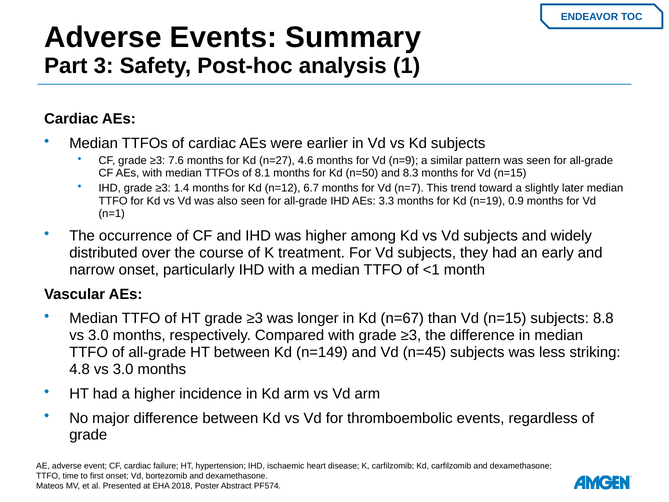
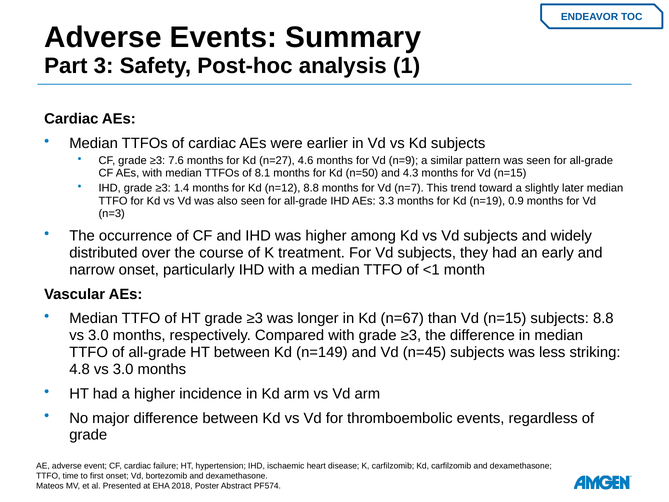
8.3: 8.3 -> 4.3
n=12 6.7: 6.7 -> 8.8
n=1: n=1 -> n=3
